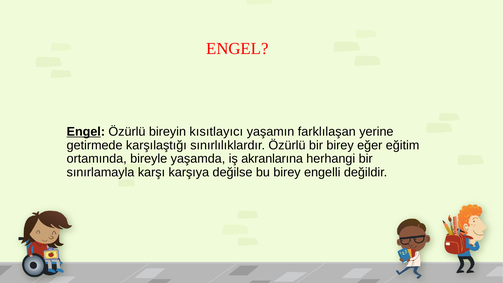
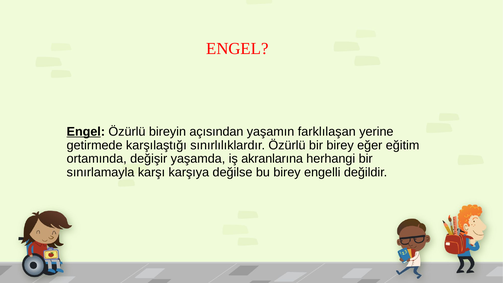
kısıtlayıcı: kısıtlayıcı -> açısından
bireyle: bireyle -> değişir
